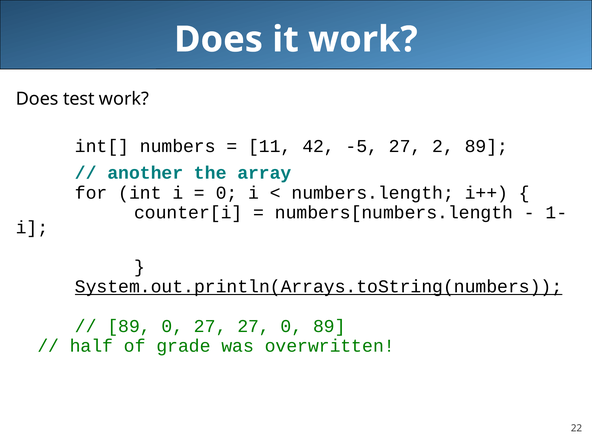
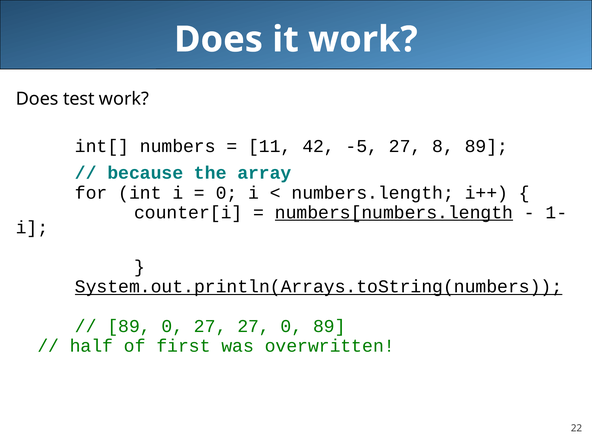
2: 2 -> 8
another: another -> because
numbers[numbers.length underline: none -> present
grade: grade -> first
